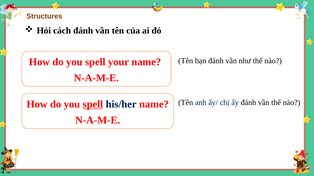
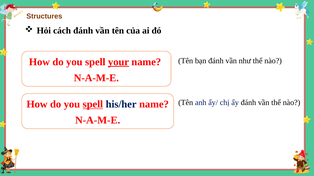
your underline: none -> present
